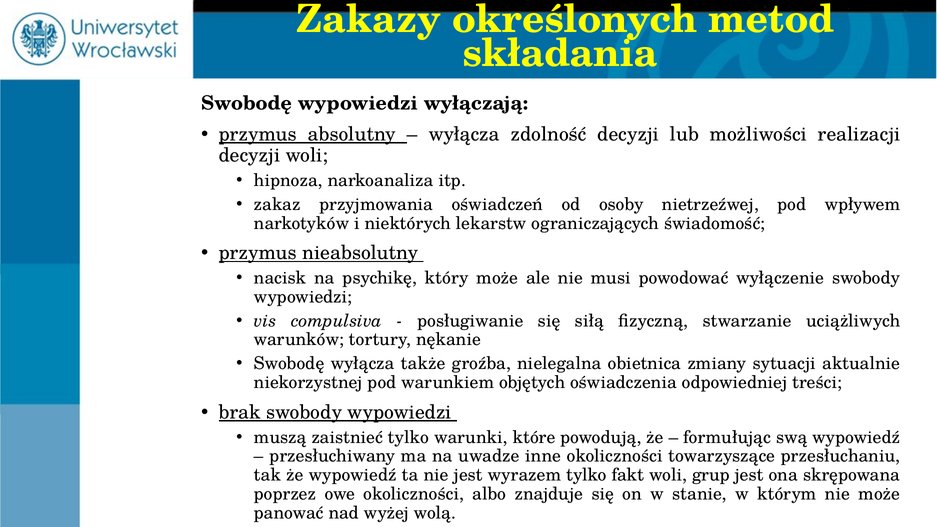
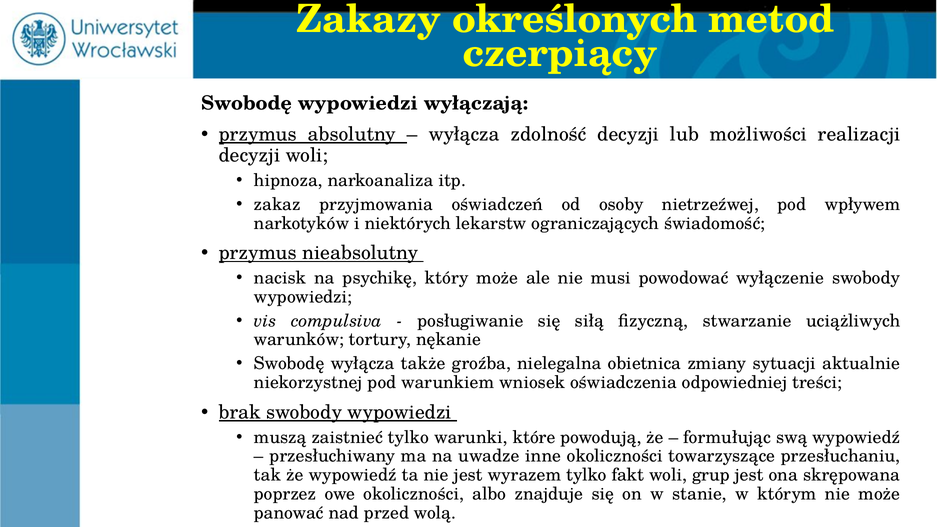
składania: składania -> czerpiący
objętych: objętych -> wniosek
wyżej: wyżej -> przed
